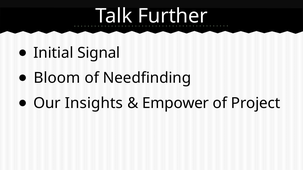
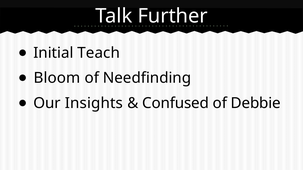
Signal: Signal -> Teach
Empower: Empower -> Confused
Project: Project -> Debbie
